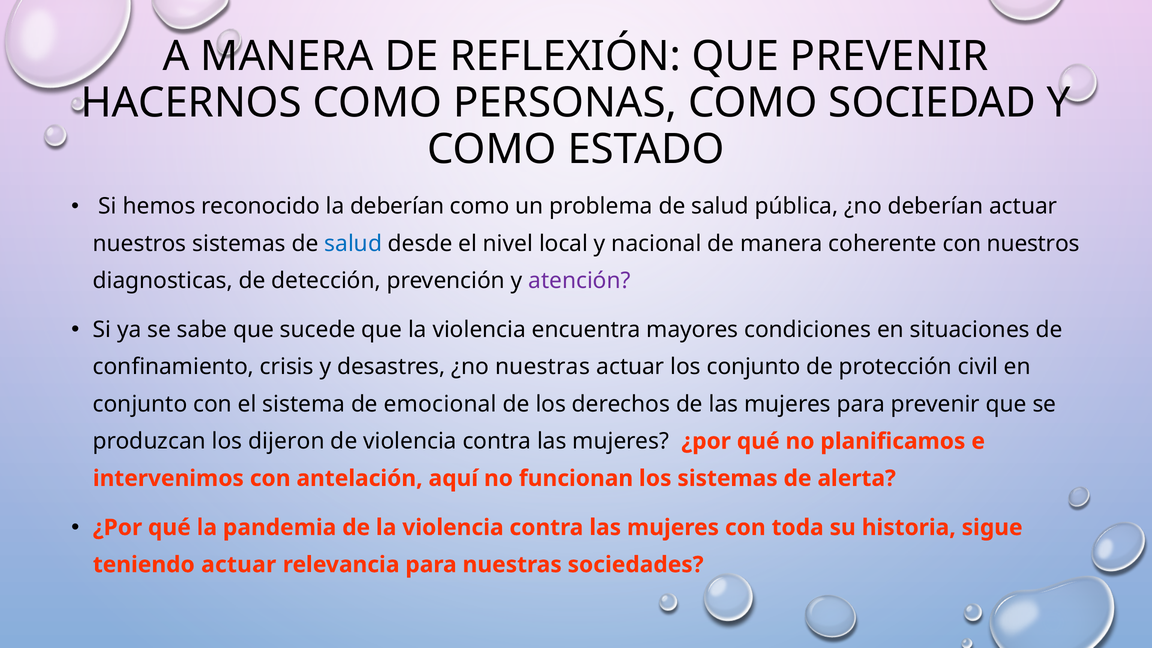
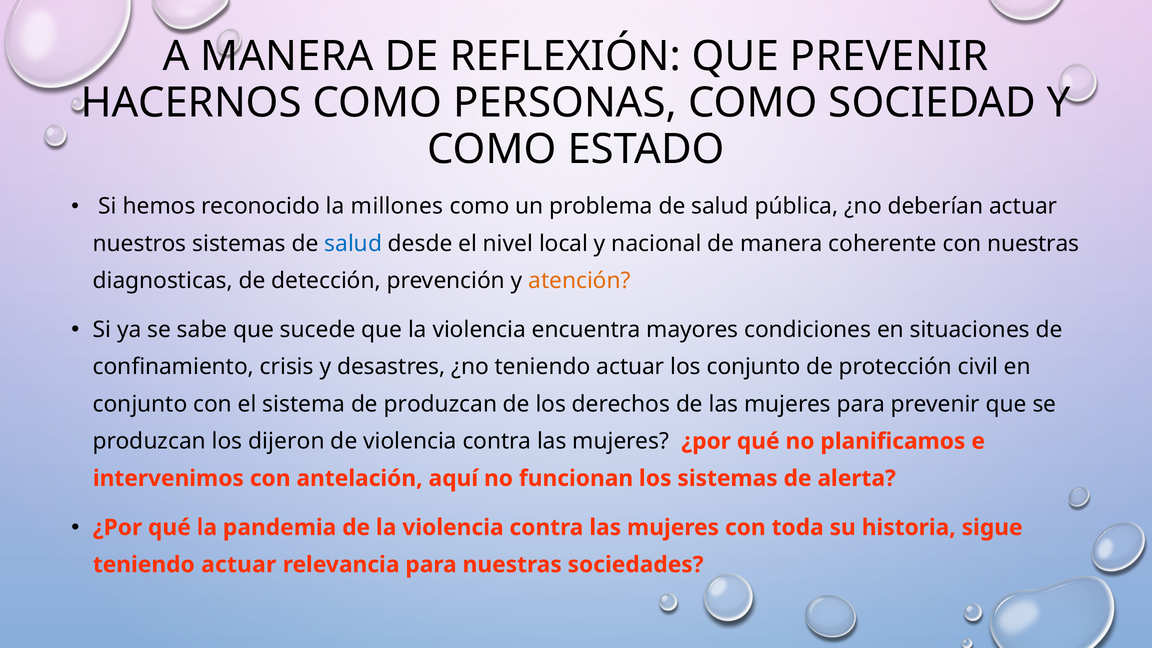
la deberían: deberían -> millones
con nuestros: nuestros -> nuestras
atención colour: purple -> orange
¿no nuestras: nuestras -> teniendo
de emocional: emocional -> produzcan
